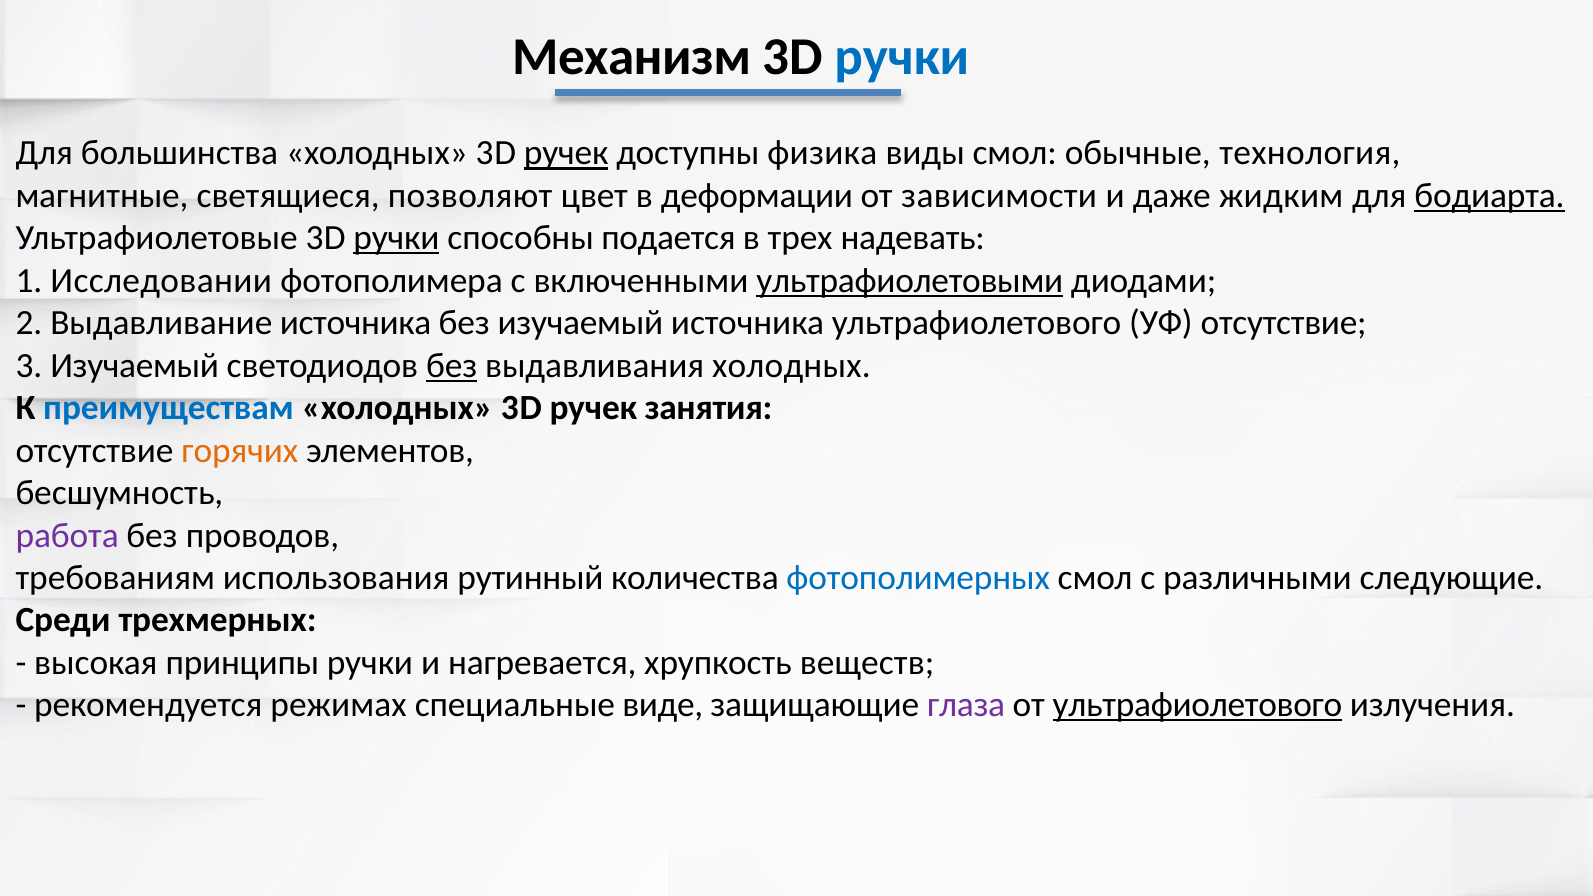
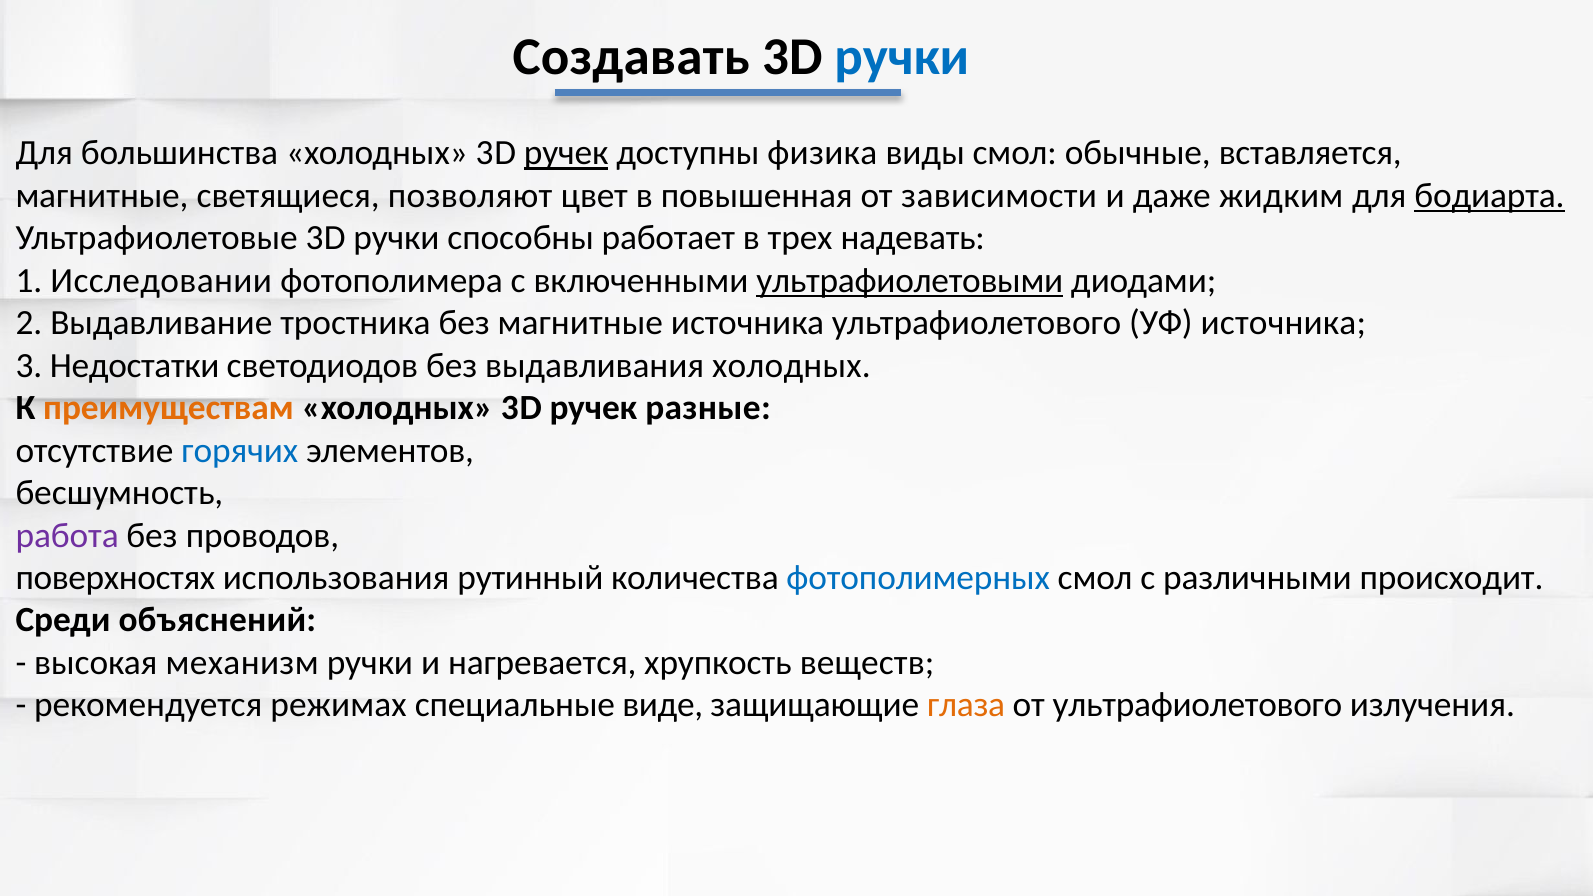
Механизм: Механизм -> Создавать
технология: технология -> вставляется
деформации: деформации -> повышенная
ручки at (396, 238) underline: present -> none
подается: подается -> работает
Выдавливание источника: источника -> тростника
без изучаемый: изучаемый -> магнитные
УФ отсутствие: отсутствие -> источника
3 Изучаемый: Изучаемый -> Недостатки
без at (452, 366) underline: present -> none
преимуществам colour: blue -> orange
занятия: занятия -> разные
горячих colour: orange -> blue
требованиям: требованиям -> поверхностях
следующие: следующие -> происходит
трехмерных: трехмерных -> объяснений
принципы: принципы -> механизм
глаза colour: purple -> orange
ультрафиолетового at (1197, 705) underline: present -> none
